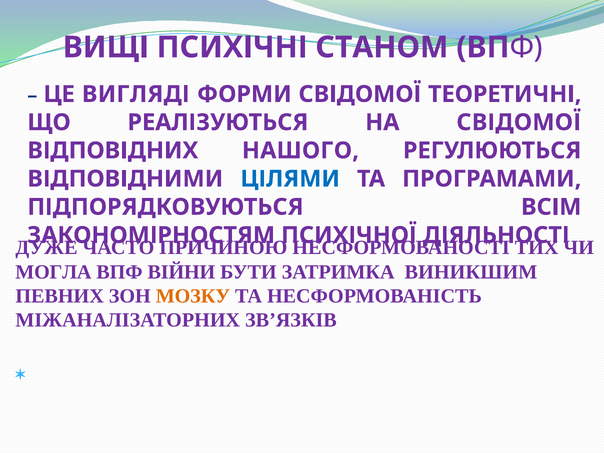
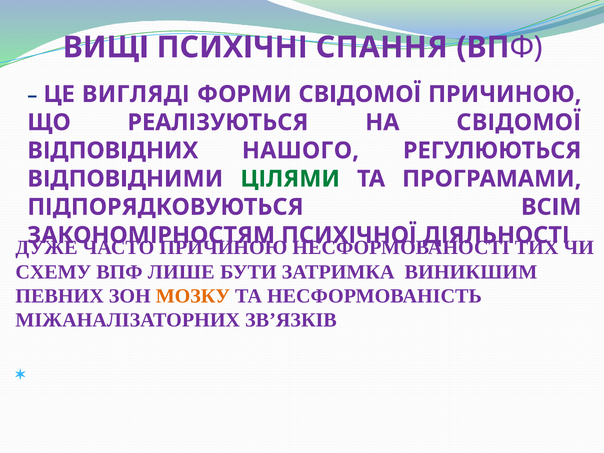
СТАНОМ: СТАНОМ -> СПАННЯ
СВІДОМОЇ ТЕОРЕТИЧНІ: ТЕОРЕТИЧНІ -> ПРИЧИНОЮ
ЦІЛЯМИ colour: blue -> green
МОГЛА: МОГЛА -> СХЕМУ
ВІЙНИ: ВІЙНИ -> ЛИШЕ
